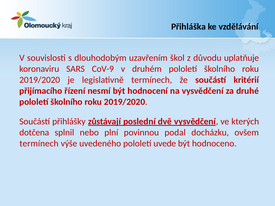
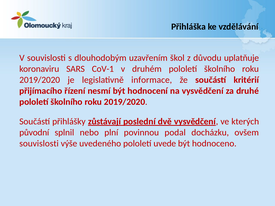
CoV-9: CoV-9 -> CoV-1
legislativně termínech: termínech -> informace
dotčena: dotčena -> původní
termínech at (39, 144): termínech -> souvislosti
